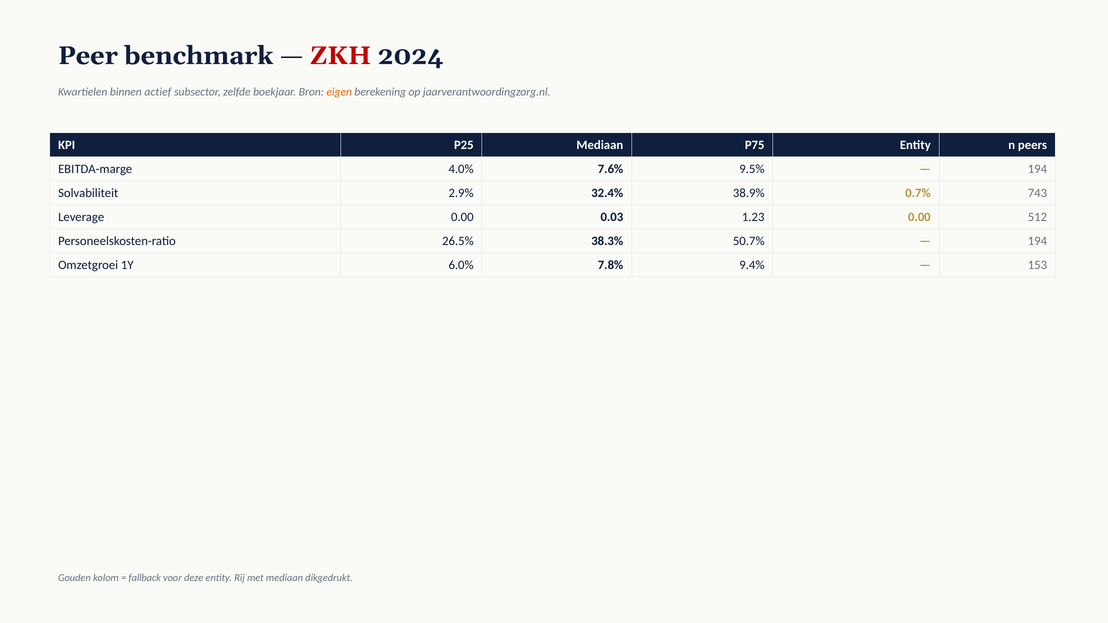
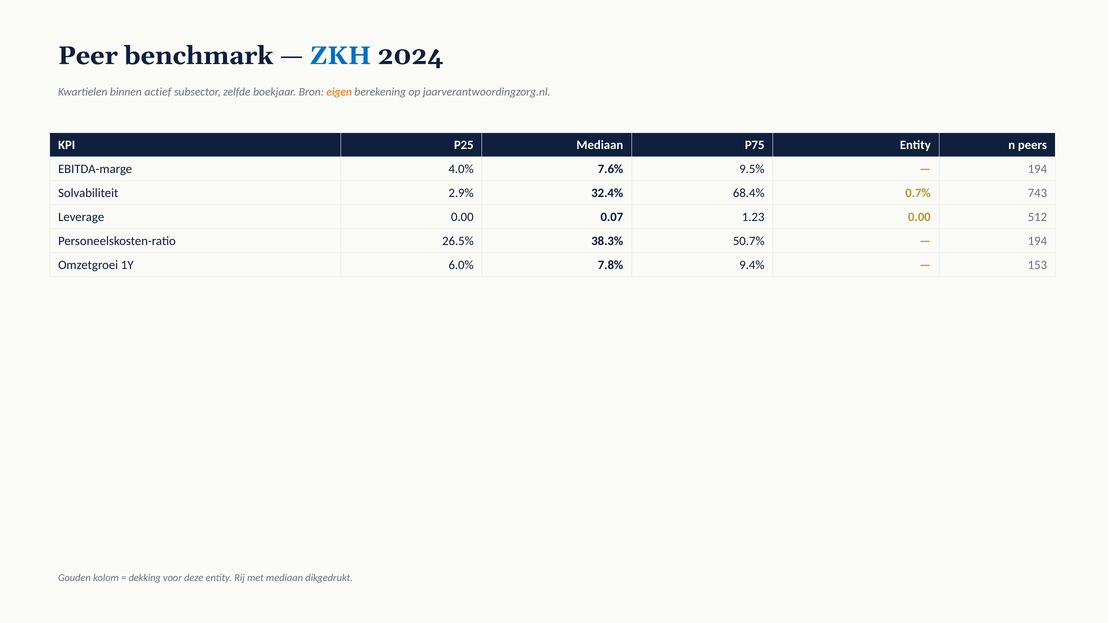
ZKH colour: red -> blue
38.9%: 38.9% -> 68.4%
0.03: 0.03 -> 0.07
fallback: fallback -> dekking
